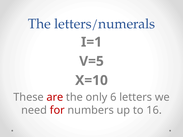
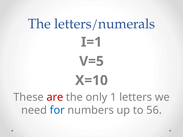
6: 6 -> 1
for colour: red -> blue
16: 16 -> 56
